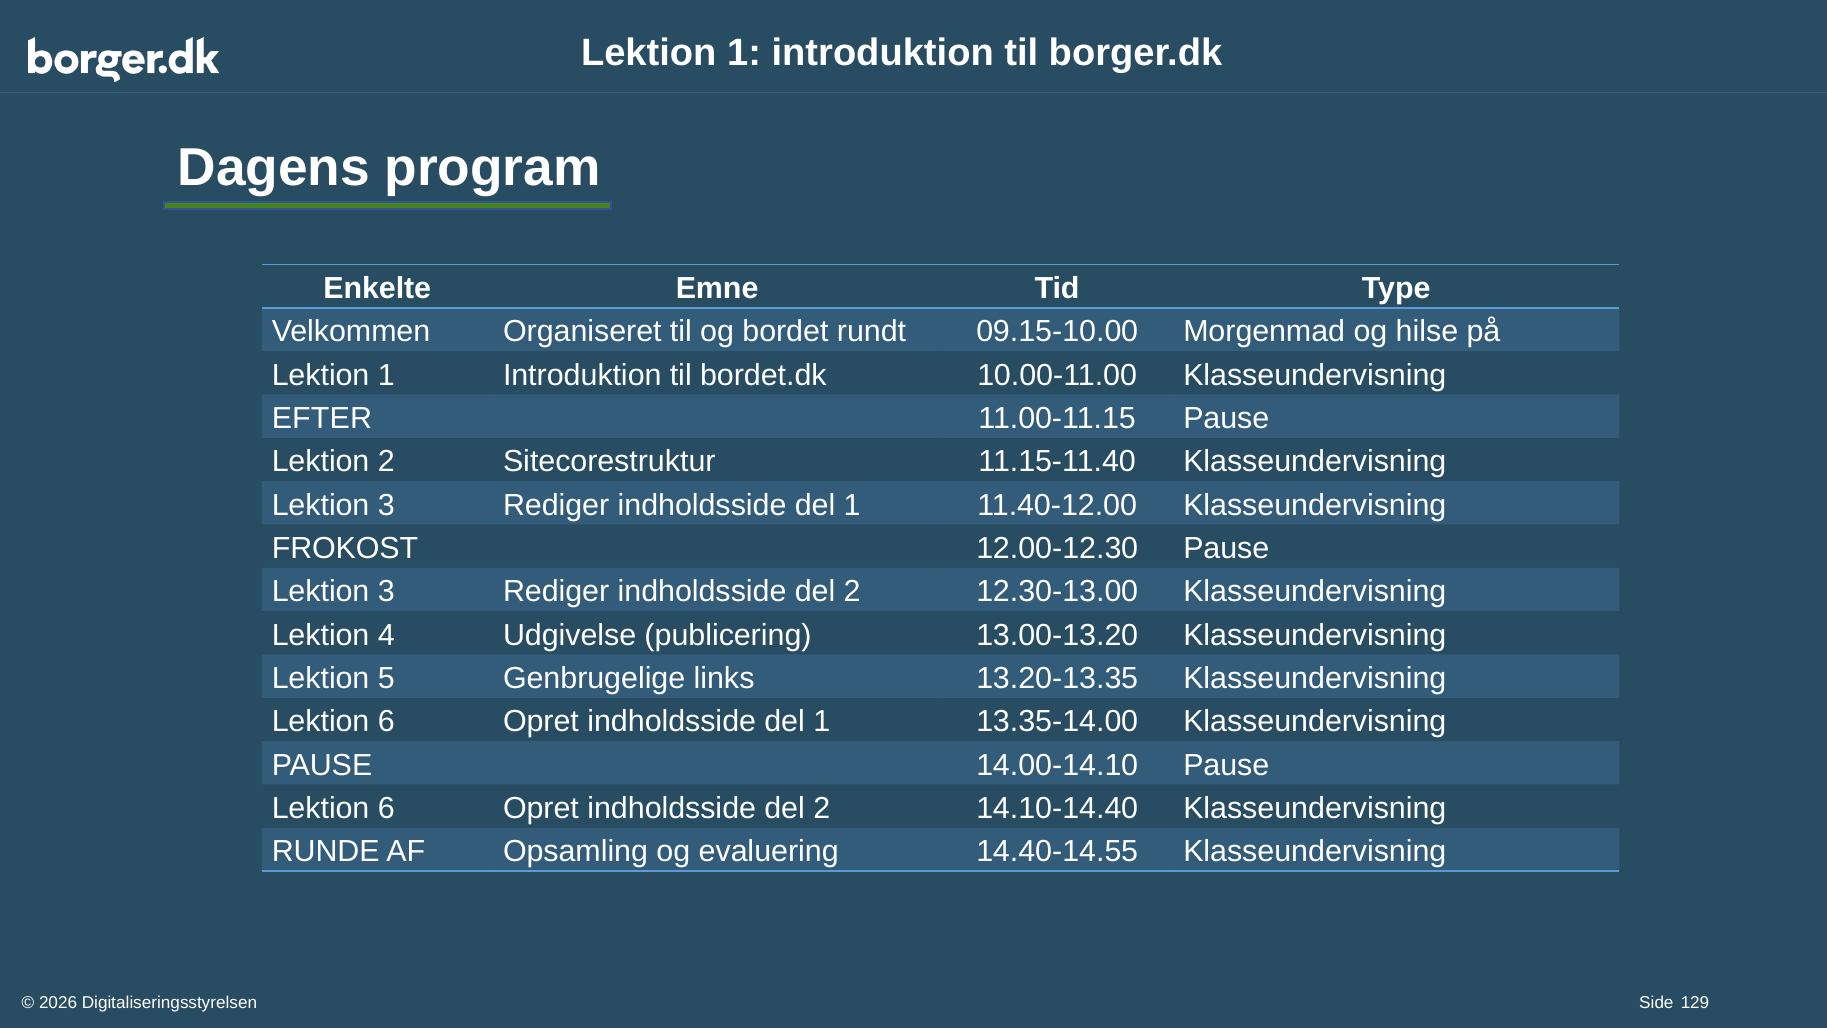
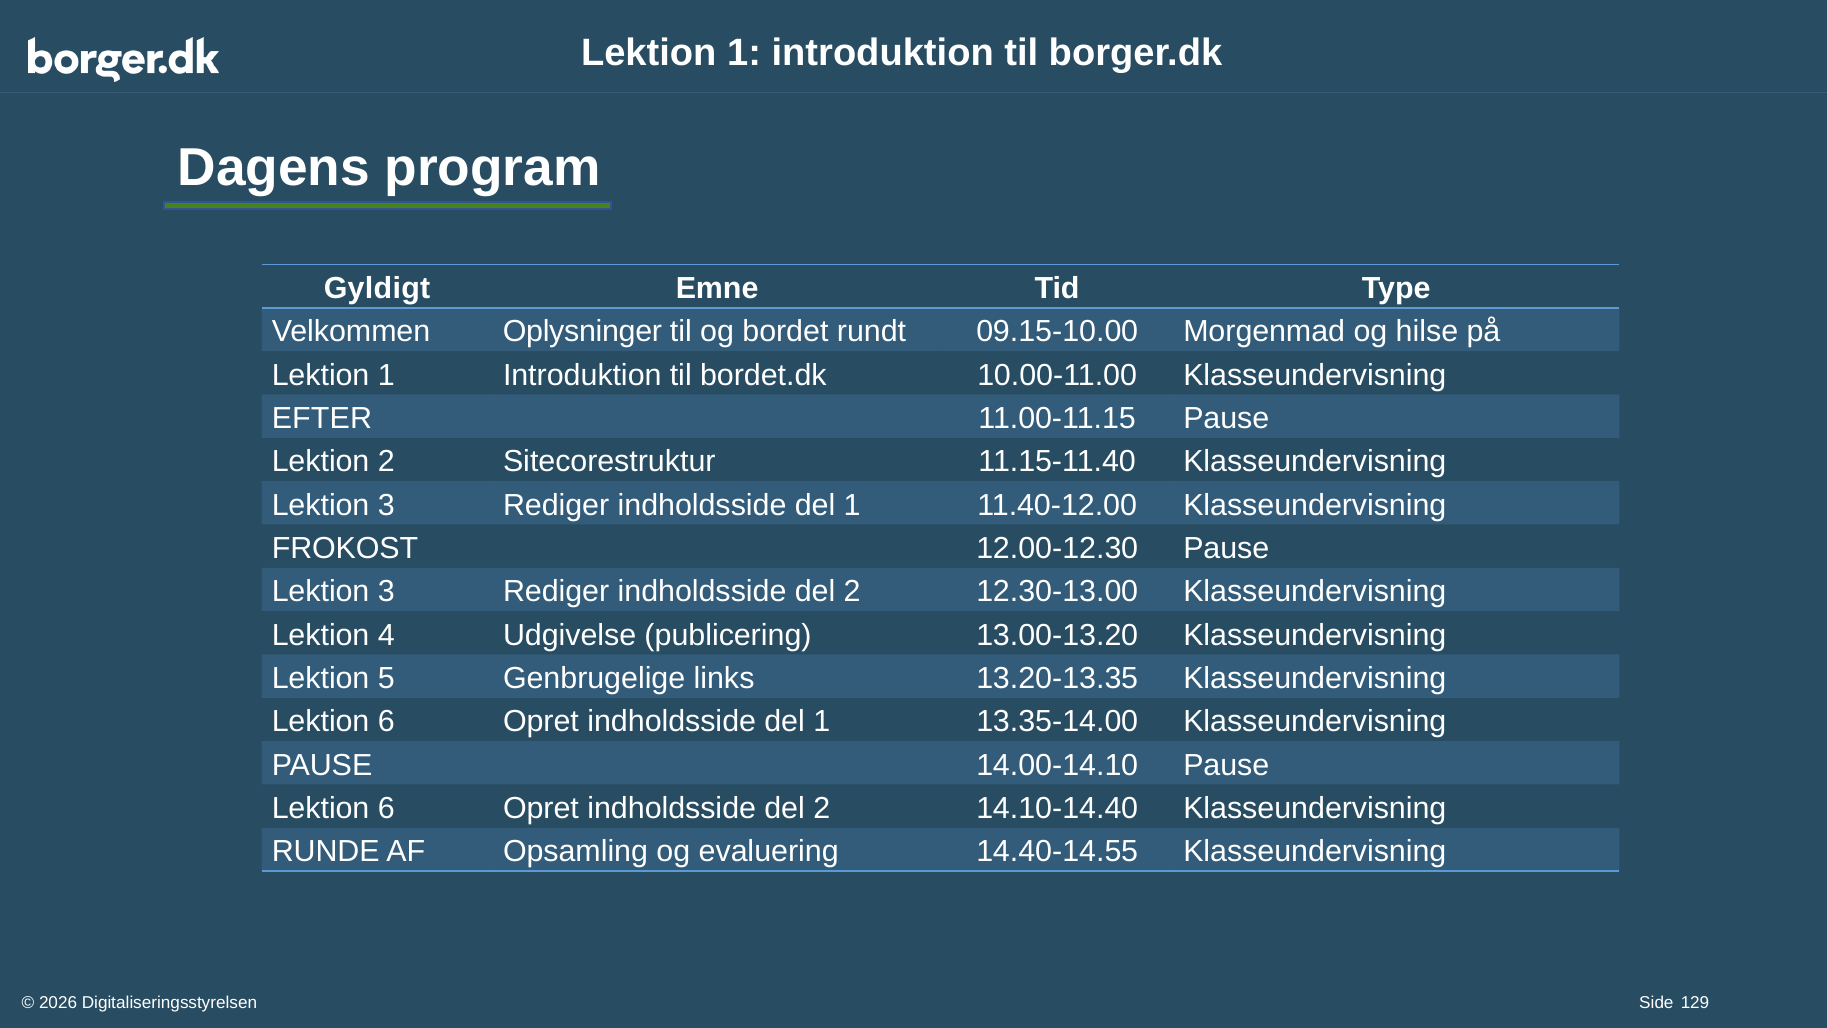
Enkelte: Enkelte -> Gyldigt
Organiseret: Organiseret -> Oplysninger
